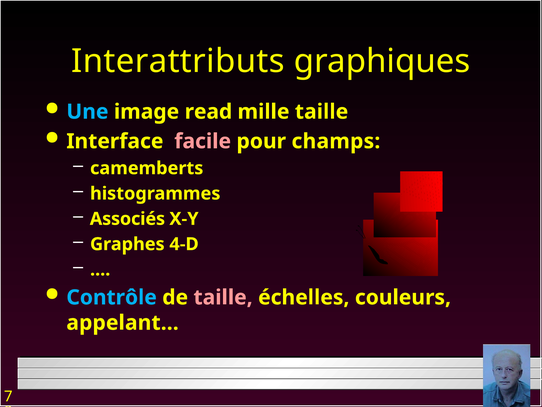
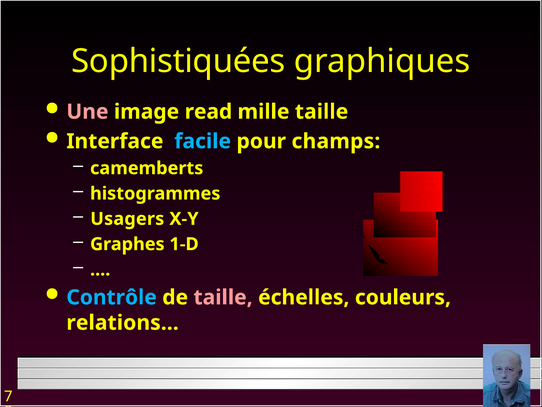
Interattributs: Interattributs -> Sophistiquées
Une colour: light blue -> pink
facile colour: pink -> light blue
Associés: Associés -> Usagers
4-D: 4-D -> 1-D
appelant: appelant -> relations
